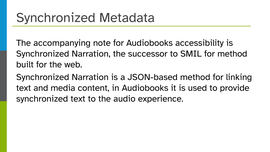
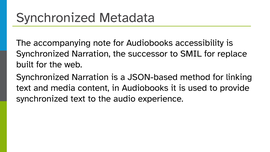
for method: method -> replace
